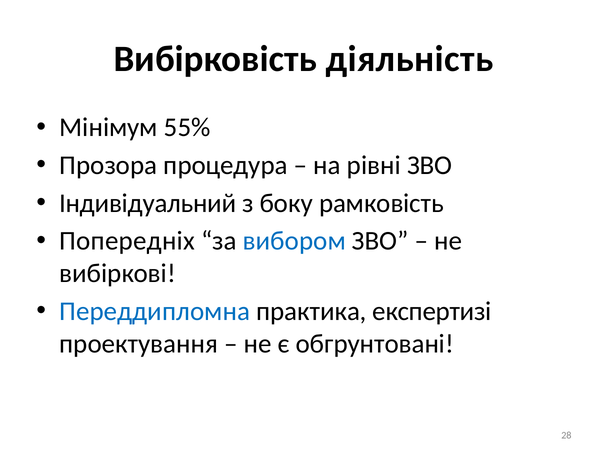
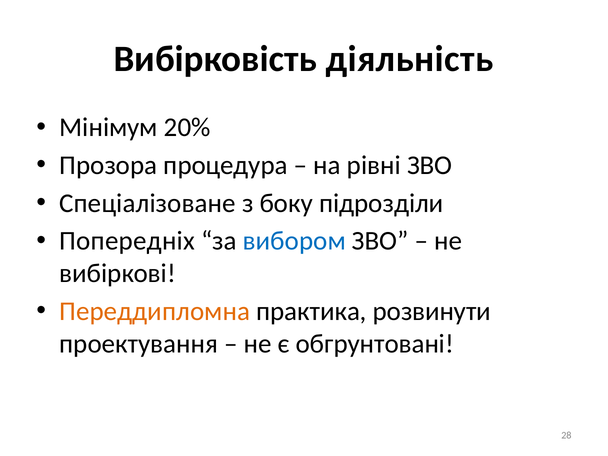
55%: 55% -> 20%
Індивідуальний: Індивідуальний -> Спеціалізоване
рамковість: рамковість -> підрозділи
Переддипломна colour: blue -> orange
експертизі: експертизі -> розвинути
